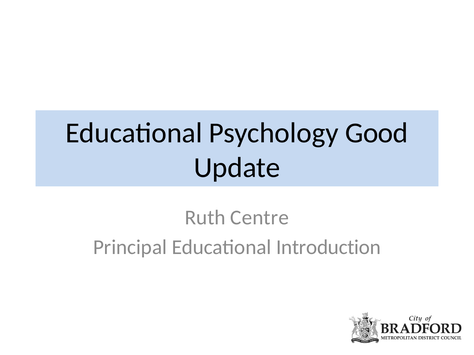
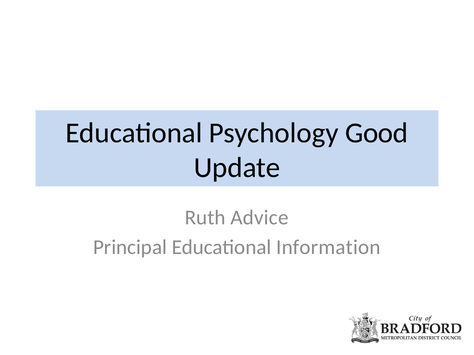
Centre: Centre -> Advice
Introduction: Introduction -> Information
